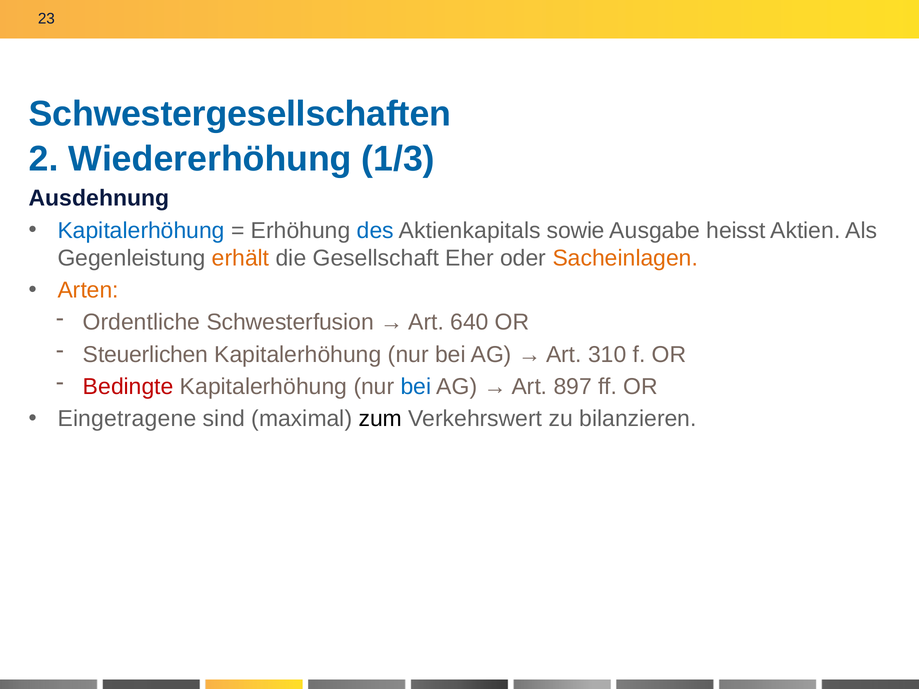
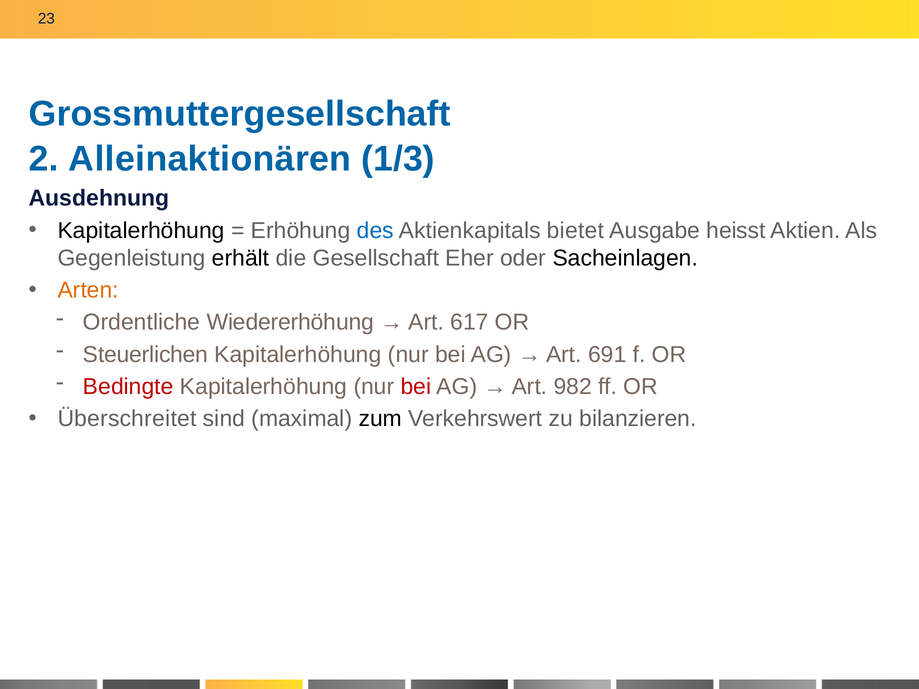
Schwestergesellschaften: Schwestergesellschaften -> Grossmuttergesellschaft
Wiedererhöhung: Wiedererhöhung -> Alleinaktionären
Kapitalerhöhung at (141, 231) colour: blue -> black
sowie: sowie -> bietet
erhält colour: orange -> black
Sacheinlagen colour: orange -> black
Schwesterfusion: Schwesterfusion -> Wiedererhöhung
640: 640 -> 617
310: 310 -> 691
bei at (416, 387) colour: blue -> red
897: 897 -> 982
Eingetragene: Eingetragene -> Überschreitet
